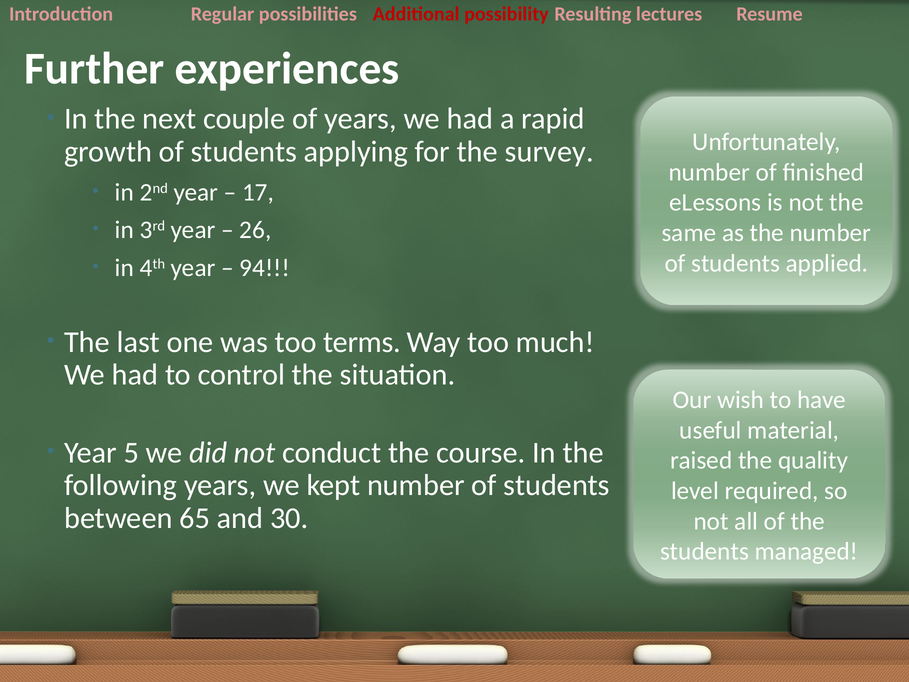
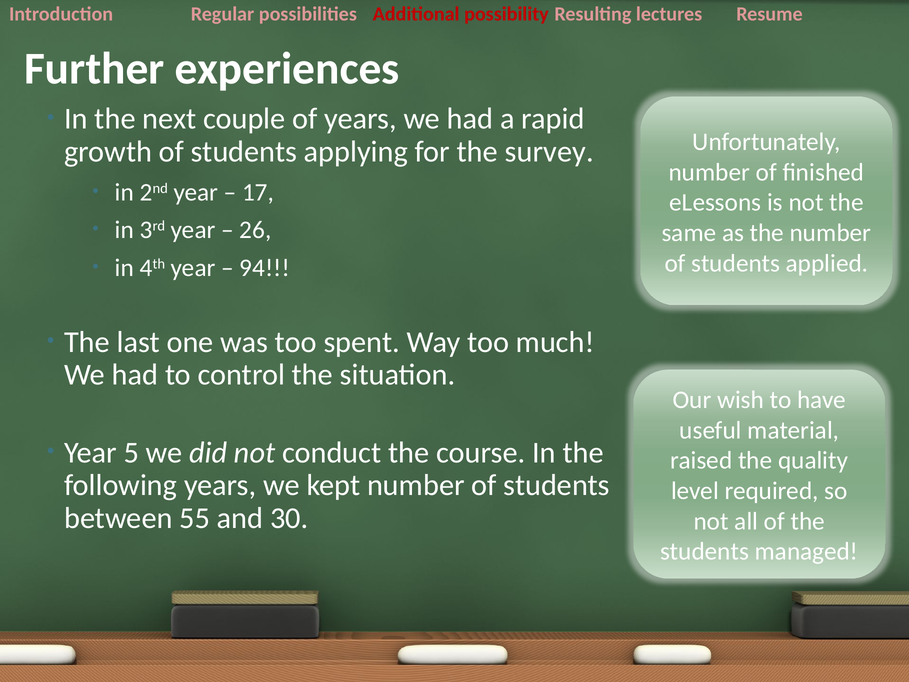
terms: terms -> spent
65: 65 -> 55
